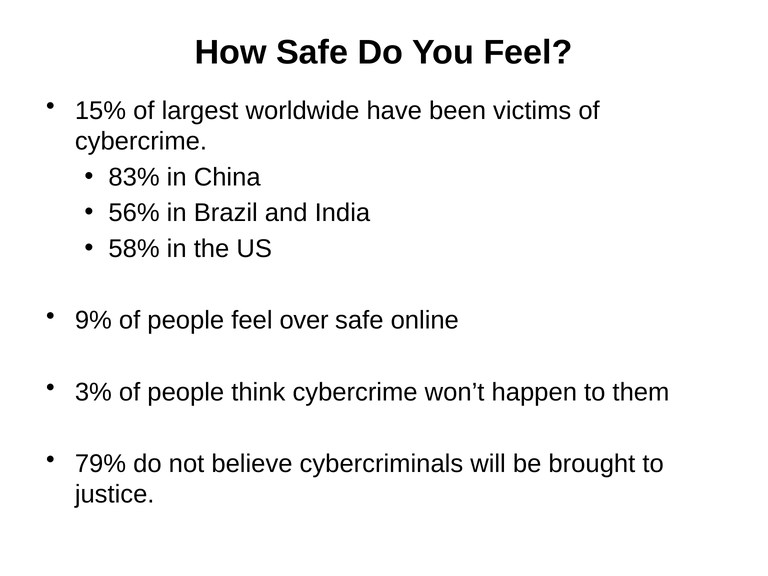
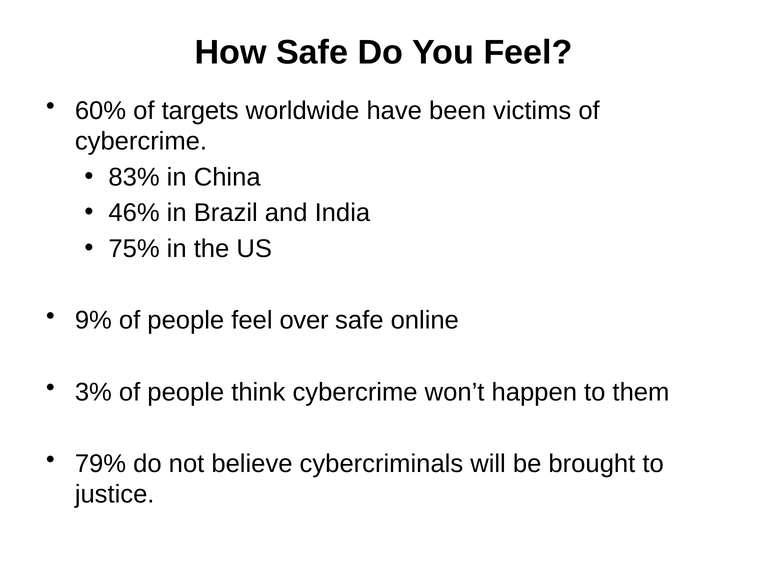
15%: 15% -> 60%
largest: largest -> targets
56%: 56% -> 46%
58%: 58% -> 75%
